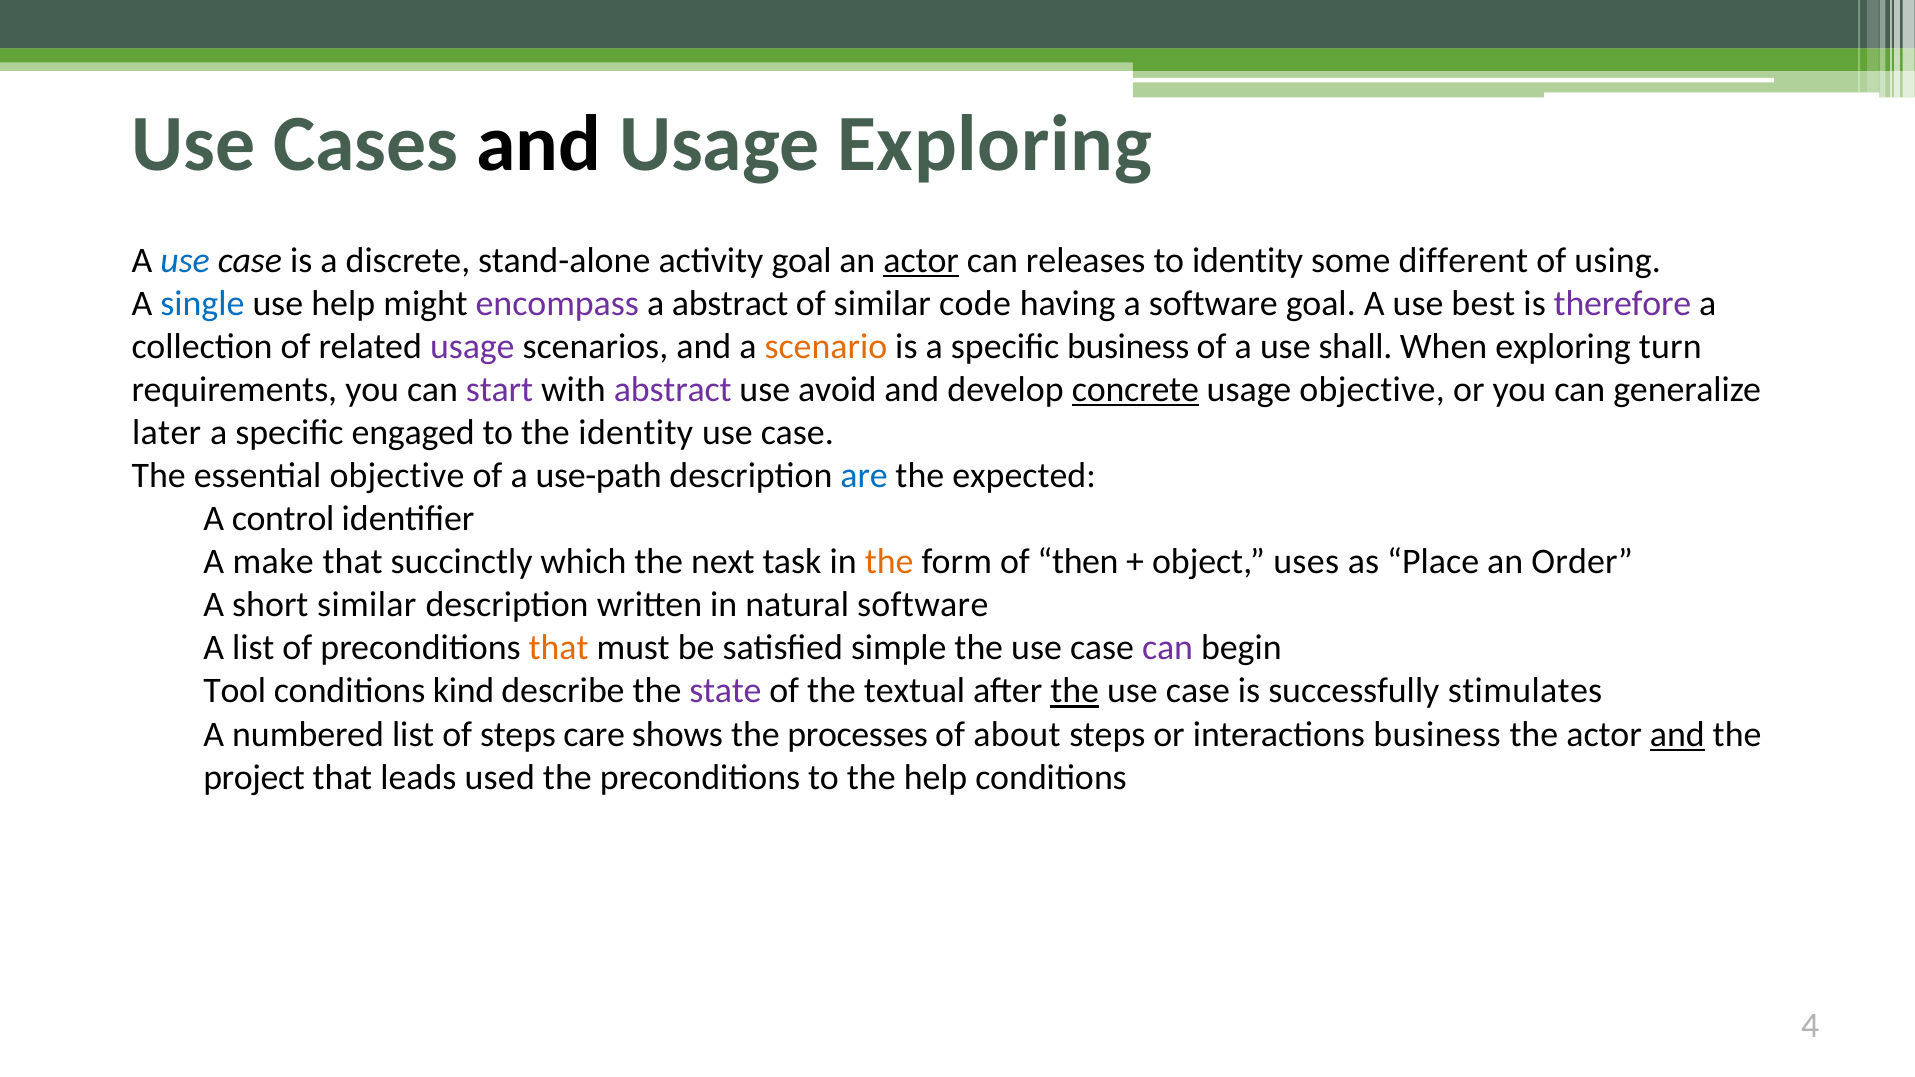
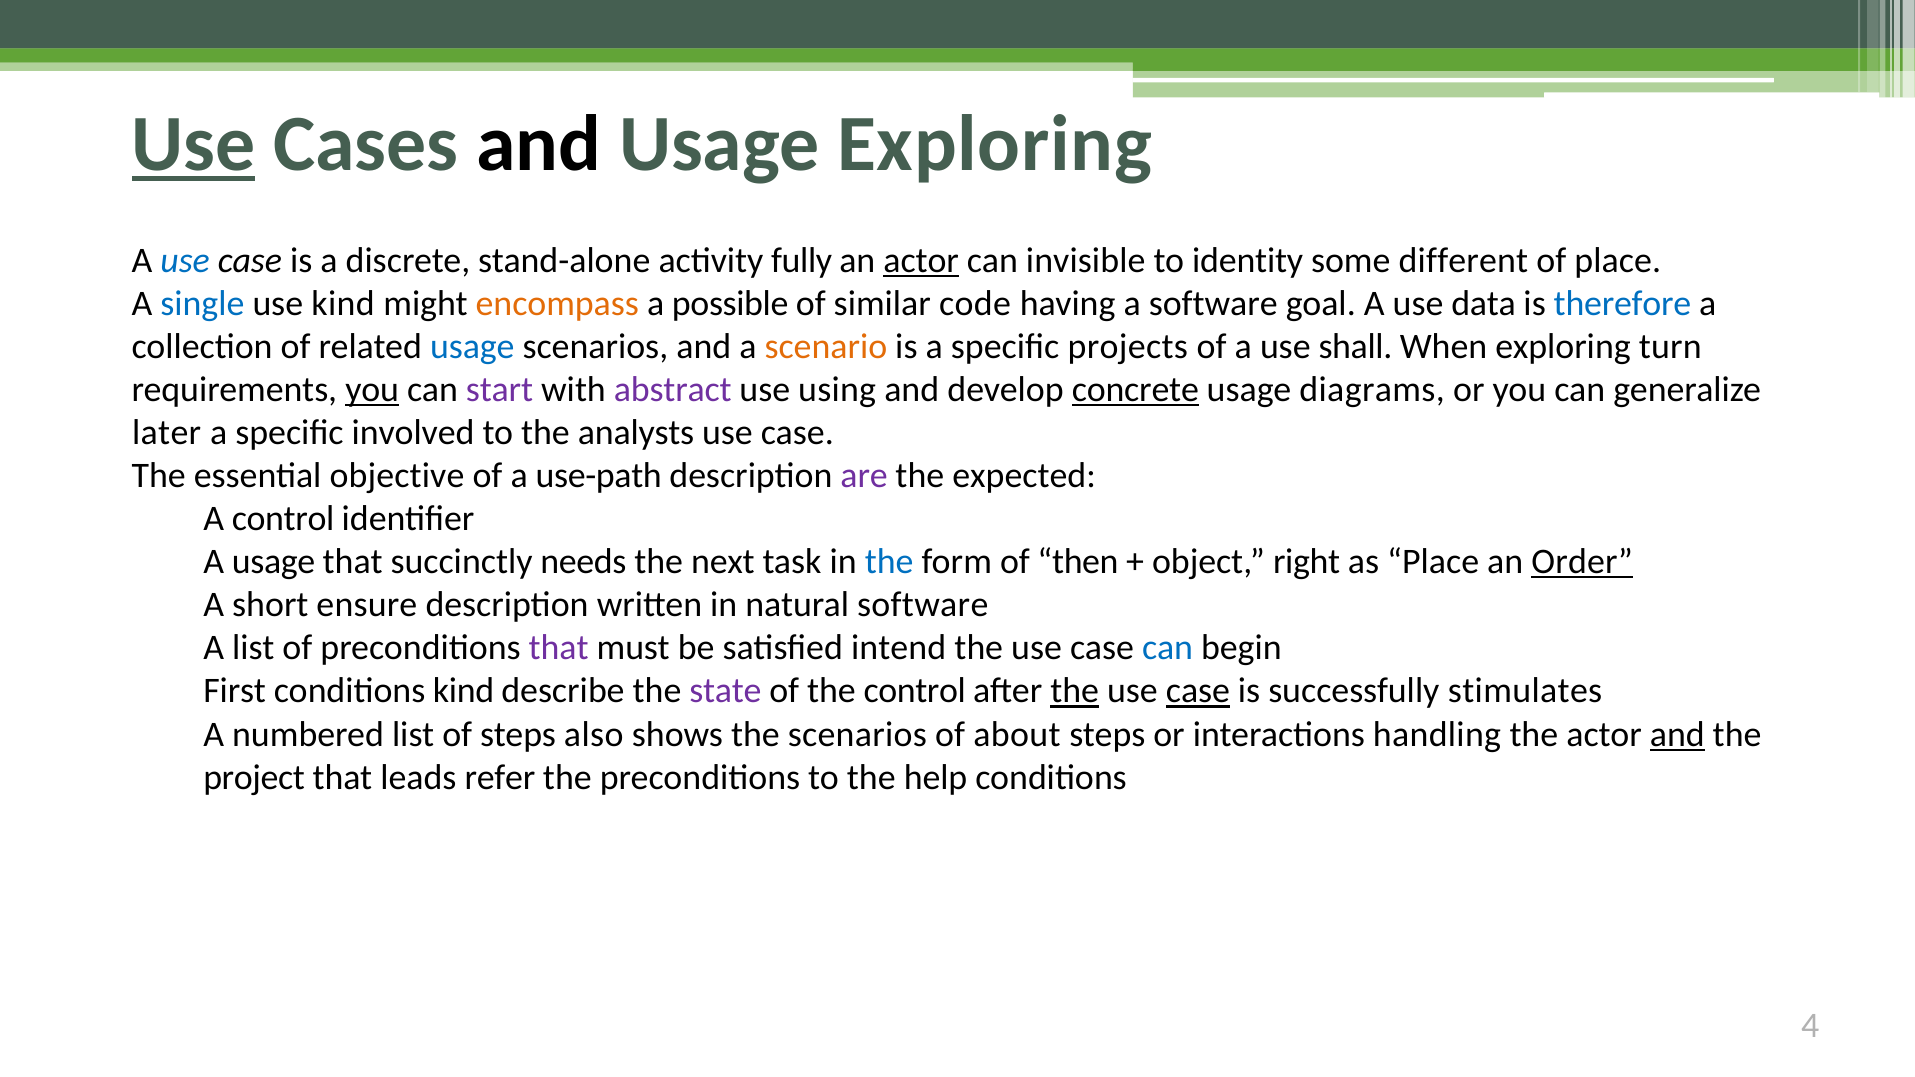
Use at (194, 144) underline: none -> present
activity goal: goal -> fully
releases: releases -> invisible
of using: using -> place
use help: help -> kind
encompass colour: purple -> orange
a abstract: abstract -> possible
best: best -> data
therefore colour: purple -> blue
usage at (472, 347) colour: purple -> blue
specific business: business -> projects
you at (372, 390) underline: none -> present
avoid: avoid -> using
usage objective: objective -> diagrams
engaged: engaged -> involved
the identity: identity -> analysts
are colour: blue -> purple
A make: make -> usage
which: which -> needs
the at (889, 562) colour: orange -> blue
uses: uses -> right
Order underline: none -> present
short similar: similar -> ensure
that at (559, 648) colour: orange -> purple
simple: simple -> intend
can at (1168, 648) colour: purple -> blue
Tool: Tool -> First
the textual: textual -> control
case at (1198, 691) underline: none -> present
care: care -> also
the processes: processes -> scenarios
interactions business: business -> handling
used: used -> refer
